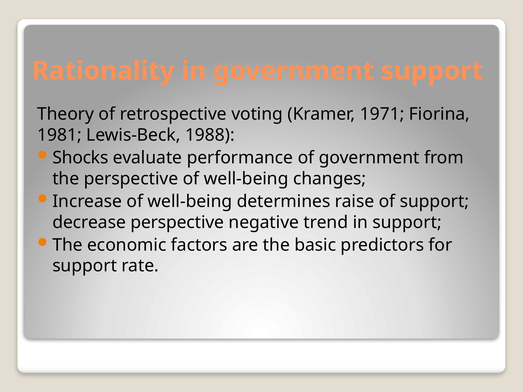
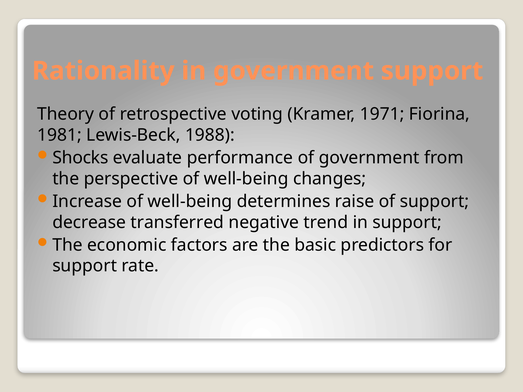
decrease perspective: perspective -> transferred
